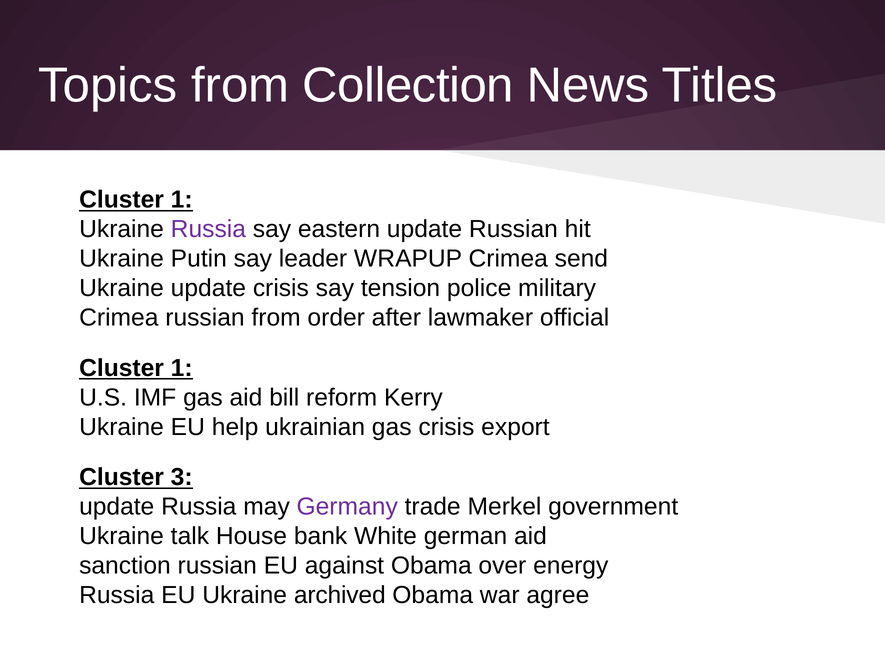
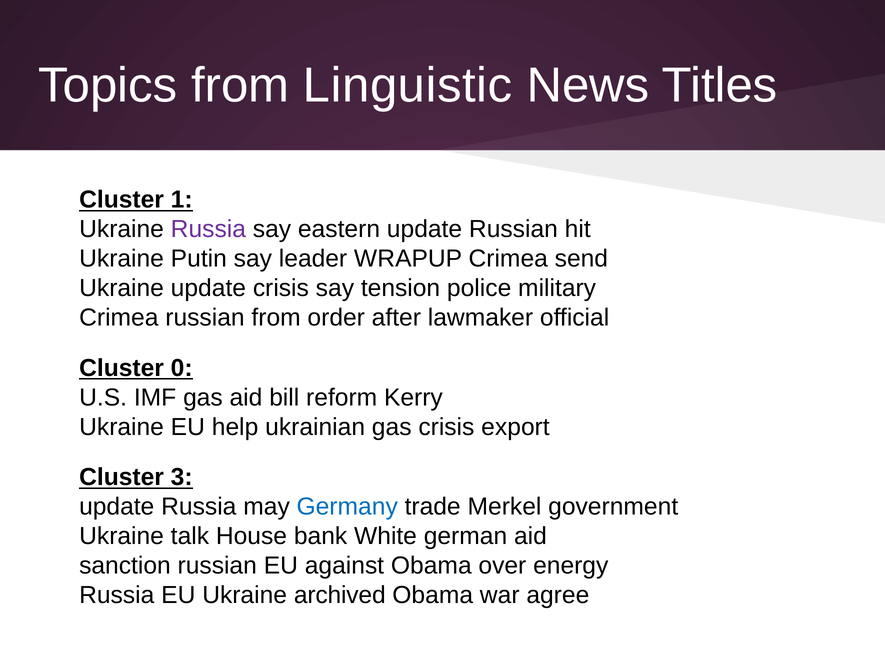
Collection: Collection -> Linguistic
1 at (182, 368): 1 -> 0
Germany colour: purple -> blue
